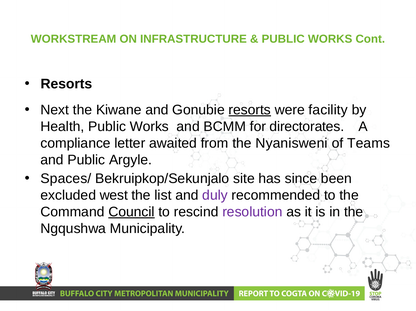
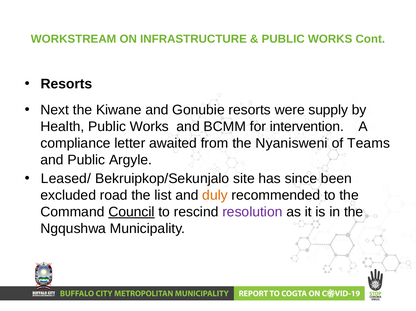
resorts at (250, 110) underline: present -> none
facility: facility -> supply
directorates: directorates -> intervention
Spaces/: Spaces/ -> Leased/
west: west -> road
duly colour: purple -> orange
